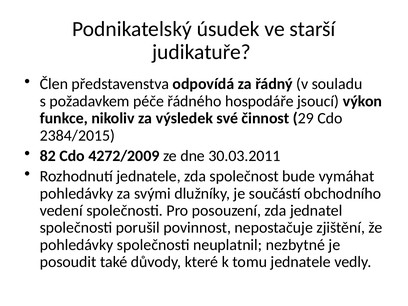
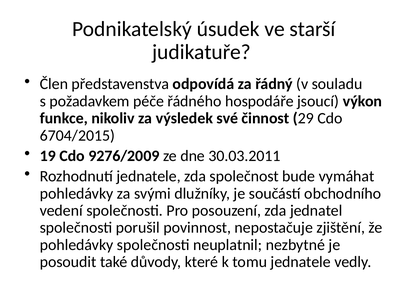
2384/2015: 2384/2015 -> 6704/2015
82: 82 -> 19
4272/2009: 4272/2009 -> 9276/2009
